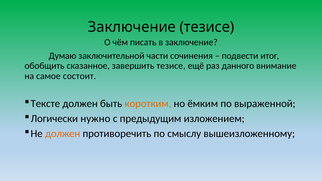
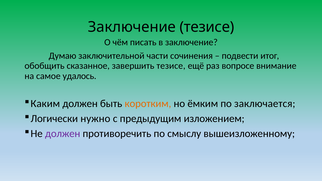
данного: данного -> вопросе
состоит: состоит -> удалось
Тексте: Тексте -> Каким
выраженной: выраженной -> заключается
должен at (63, 134) colour: orange -> purple
